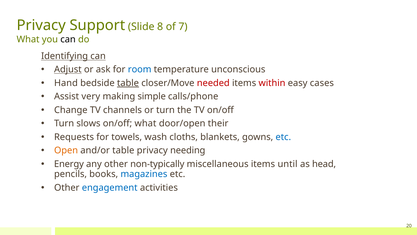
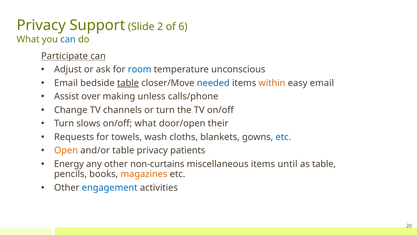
8: 8 -> 2
7: 7 -> 6
can at (68, 39) colour: black -> blue
Identifying: Identifying -> Participate
Adjust underline: present -> none
Hand at (66, 83): Hand -> Email
needed colour: red -> blue
within colour: red -> orange
easy cases: cases -> email
very: very -> over
simple: simple -> unless
needing: needing -> patients
non-typically: non-typically -> non-curtains
as head: head -> table
magazines colour: blue -> orange
